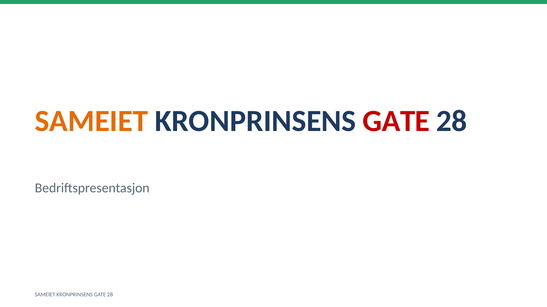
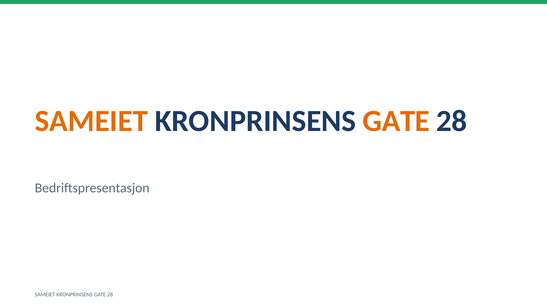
GATE at (396, 121) colour: red -> orange
